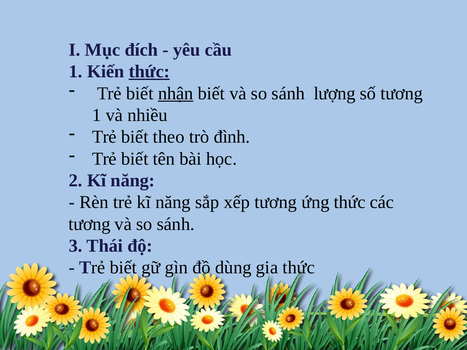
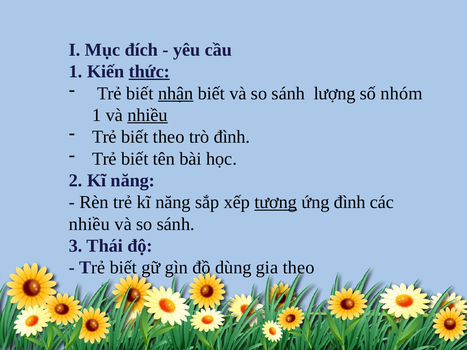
số tương: tương -> nhóm
nhiều at (148, 115) underline: none -> present
tương at (276, 202) underline: none -> present
ứng thức: thức -> đình
tương at (90, 224): tương -> nhiều
gia thức: thức -> theo
